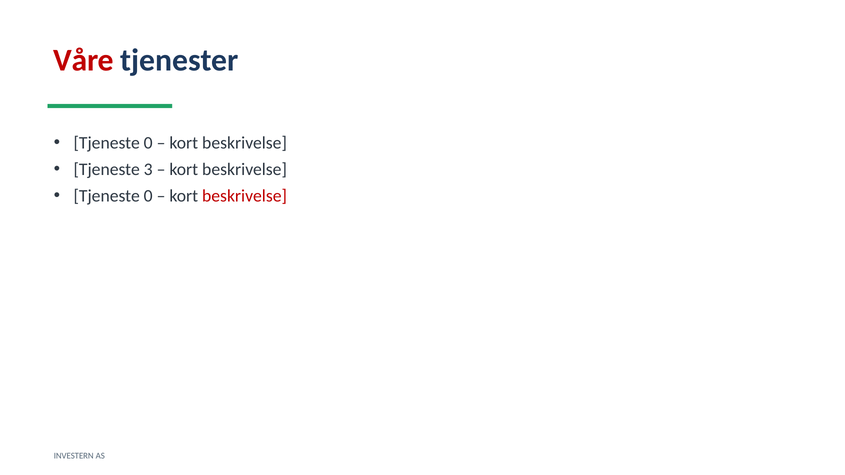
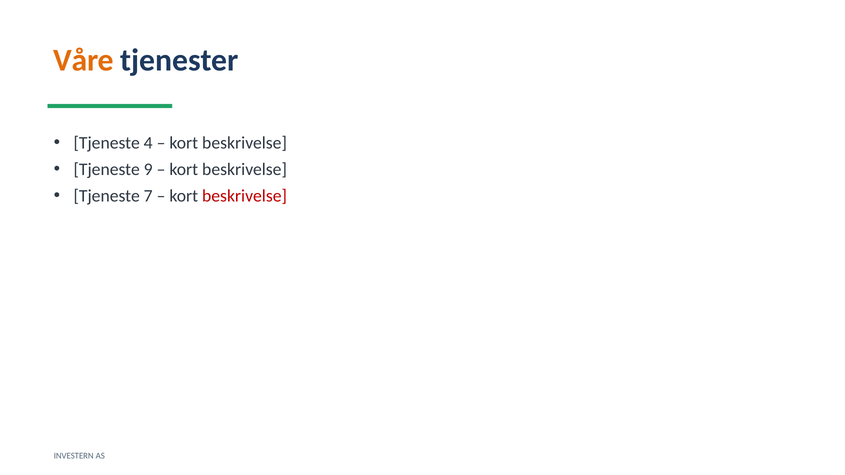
Våre colour: red -> orange
0 at (148, 143): 0 -> 4
3: 3 -> 9
0 at (148, 196): 0 -> 7
